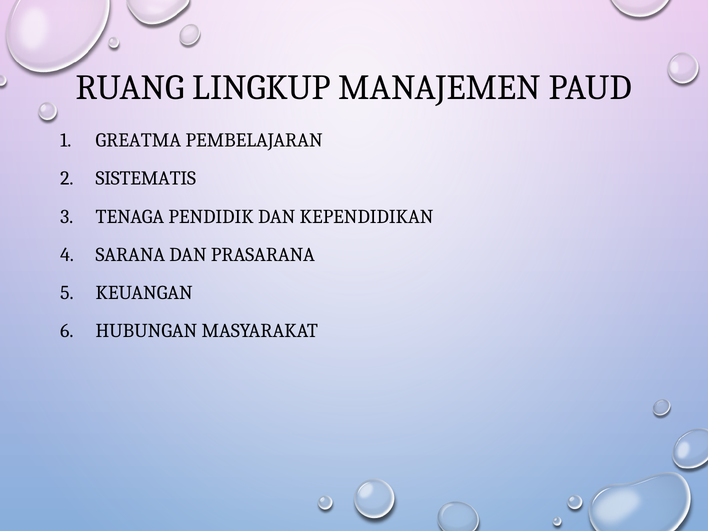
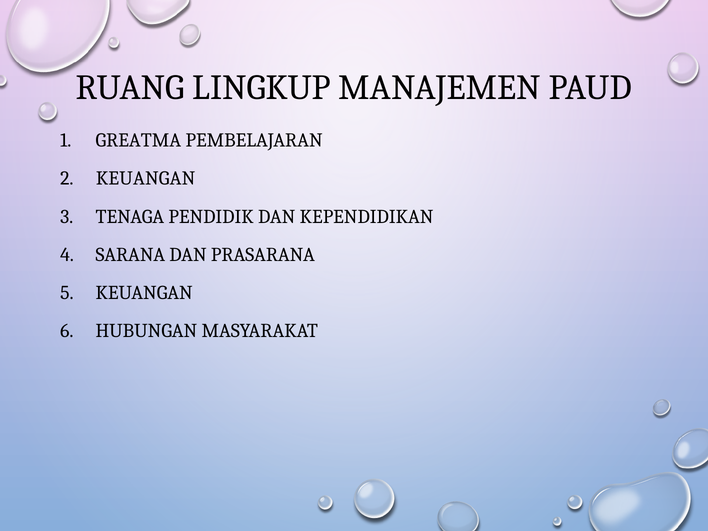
SISTEMATIS at (146, 178): SISTEMATIS -> KEUANGAN
